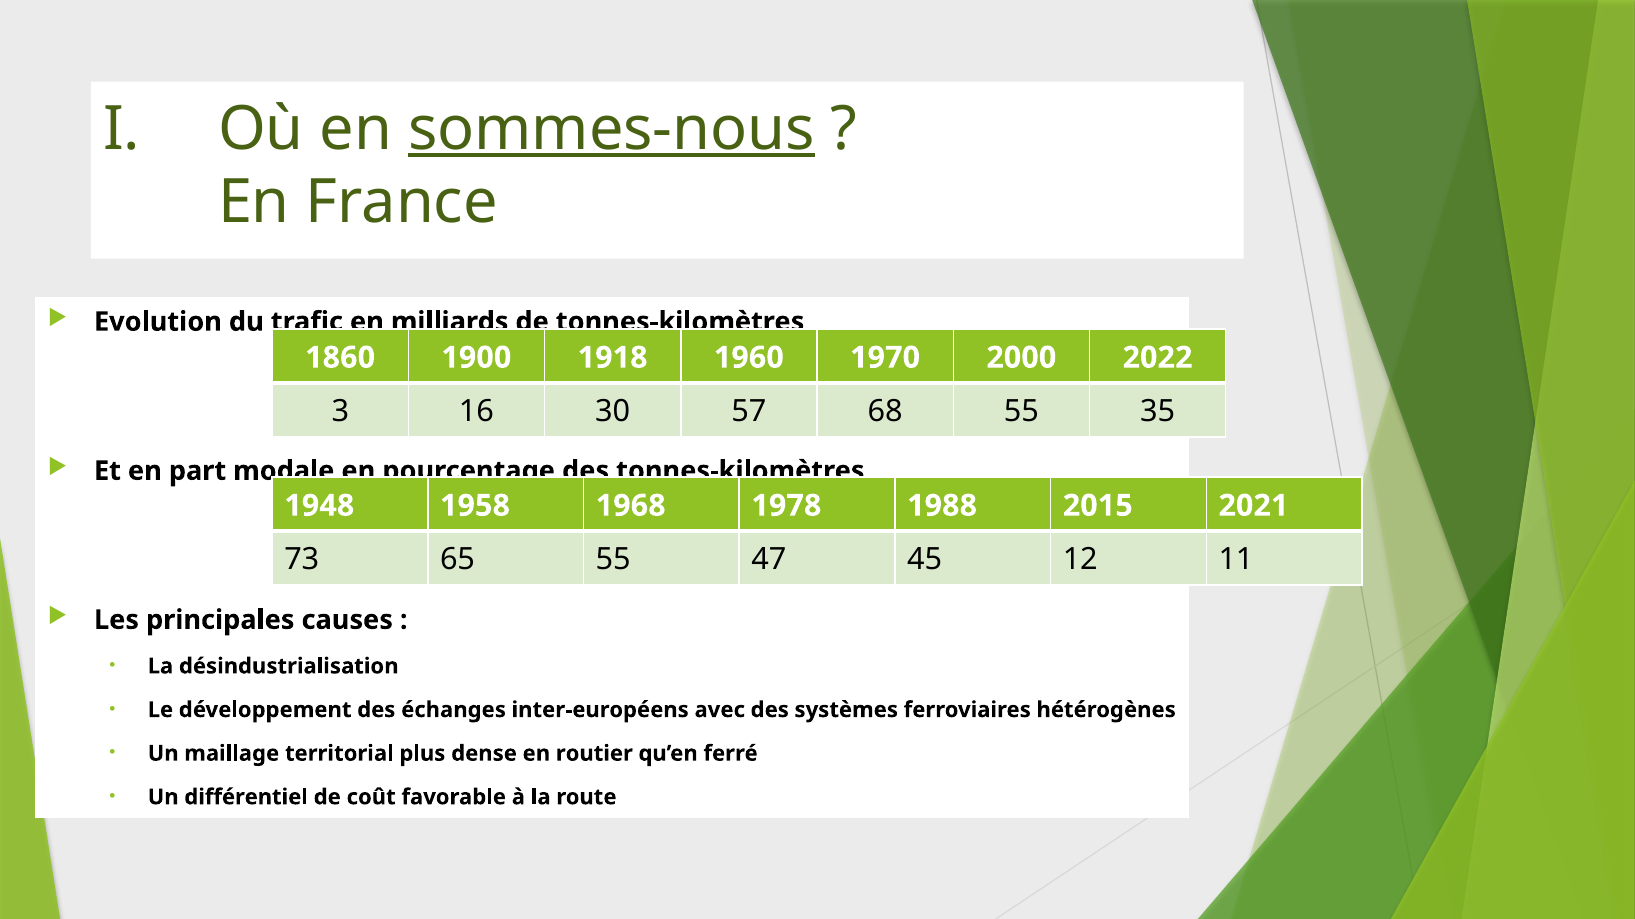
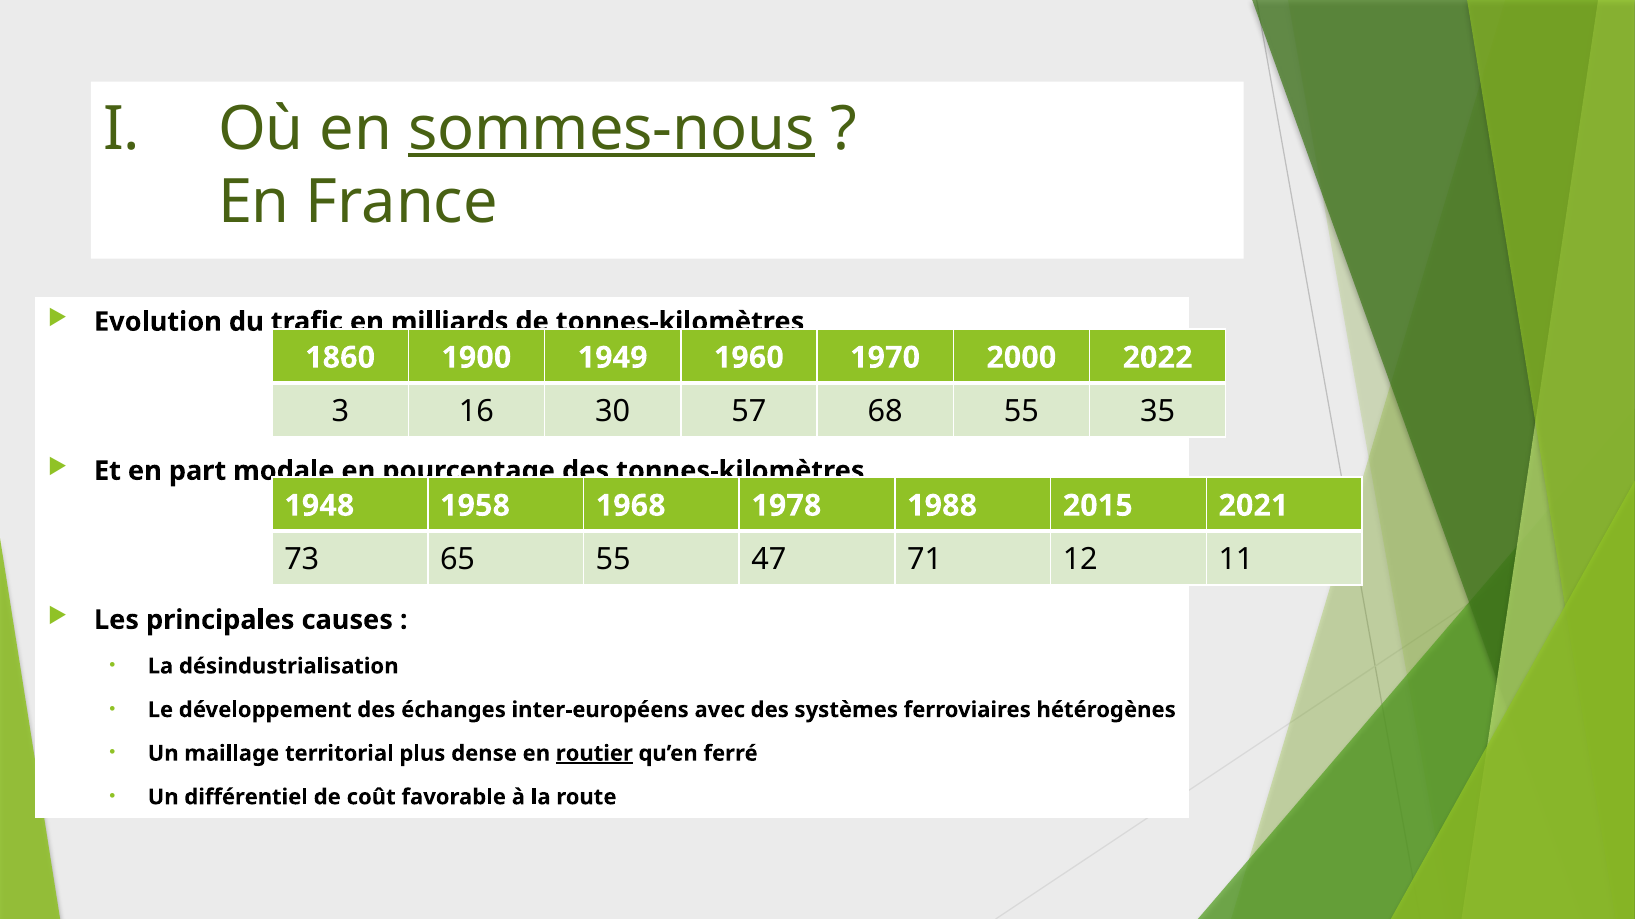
1918: 1918 -> 1949
45: 45 -> 71
routier underline: none -> present
